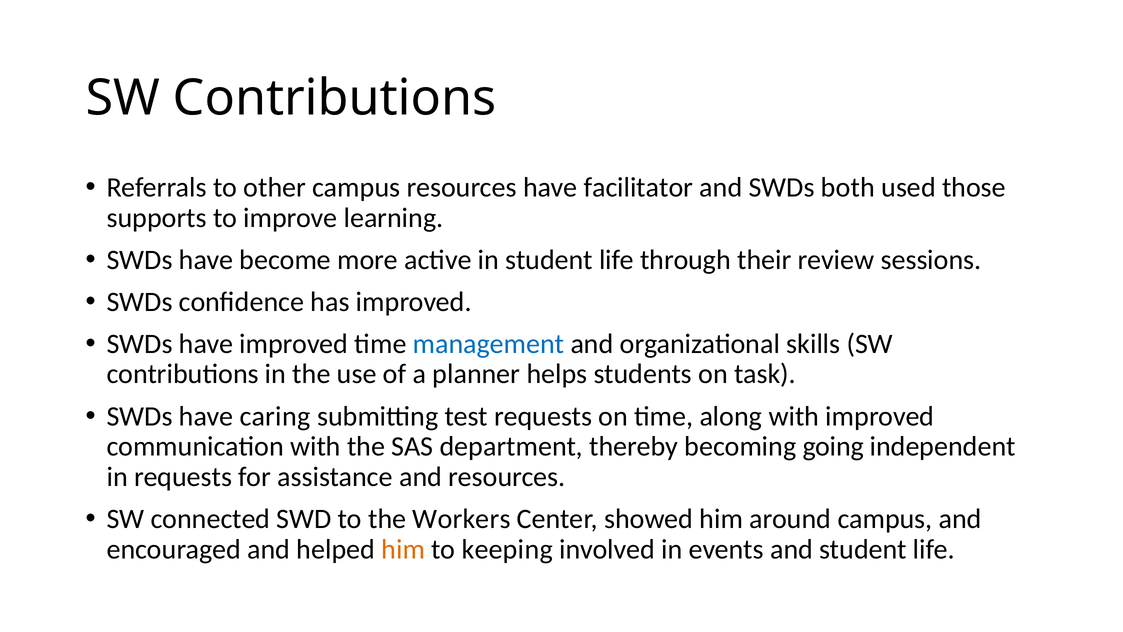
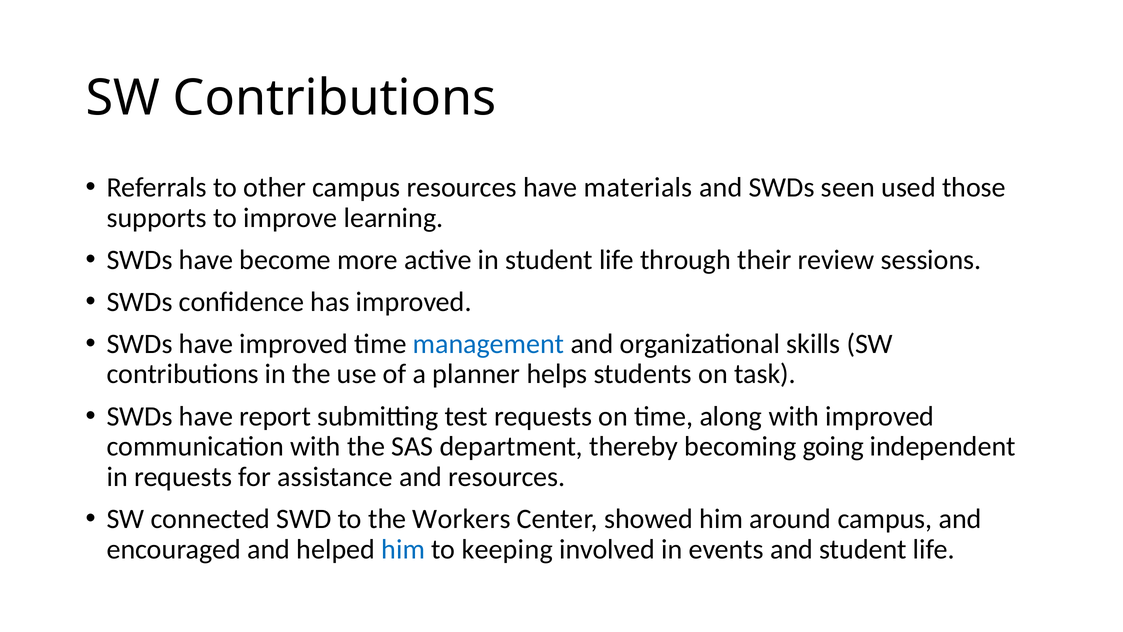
facilitator: facilitator -> materials
both: both -> seen
caring: caring -> report
him at (403, 549) colour: orange -> blue
